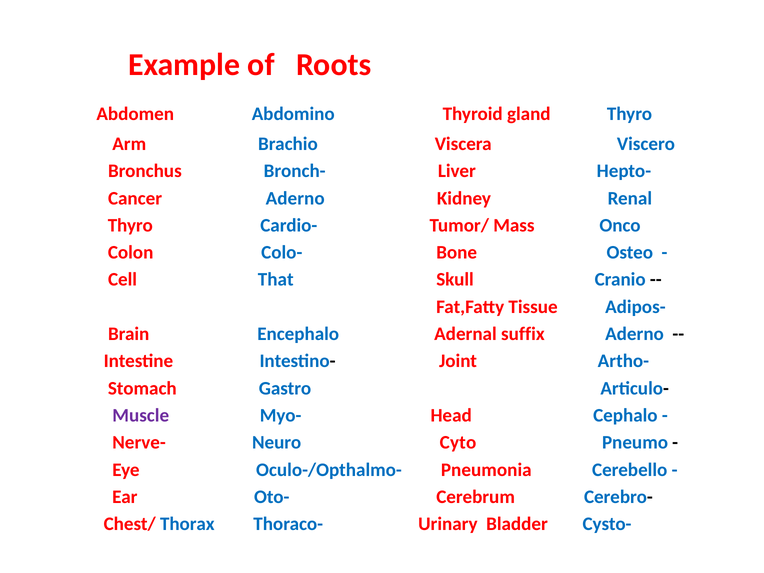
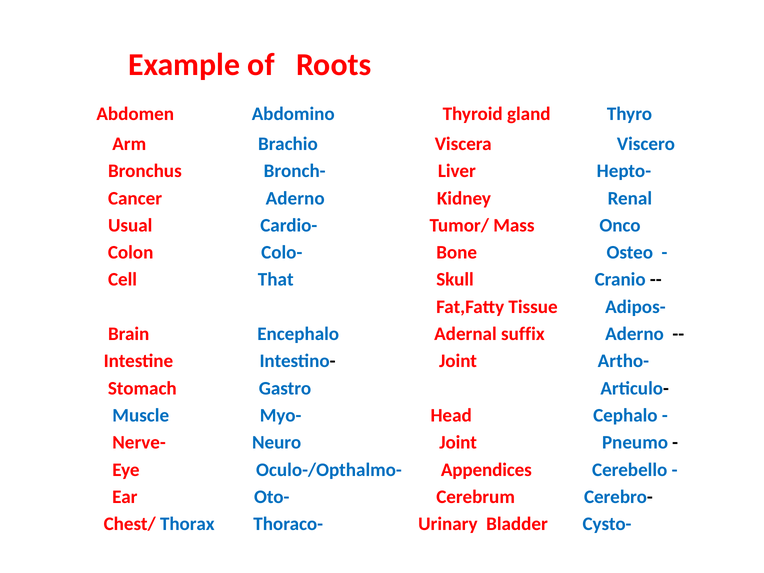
Thyro at (130, 225): Thyro -> Usual
Muscle colour: purple -> blue
Neuro Cyto: Cyto -> Joint
Pneumonia: Pneumonia -> Appendices
